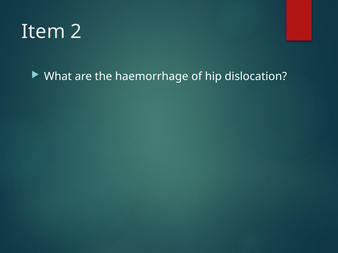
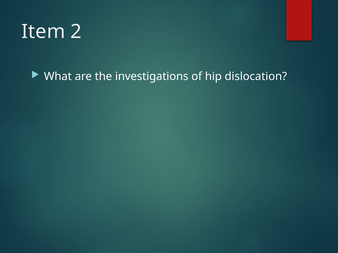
haemorrhage: haemorrhage -> investigations
